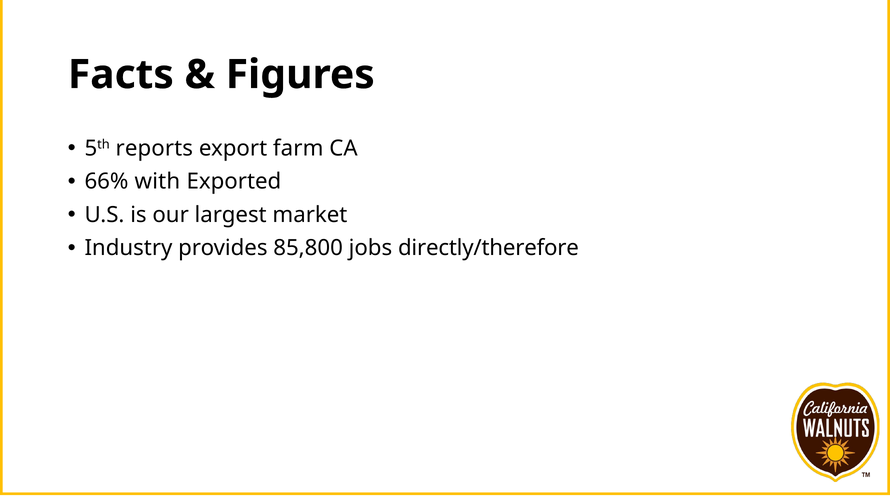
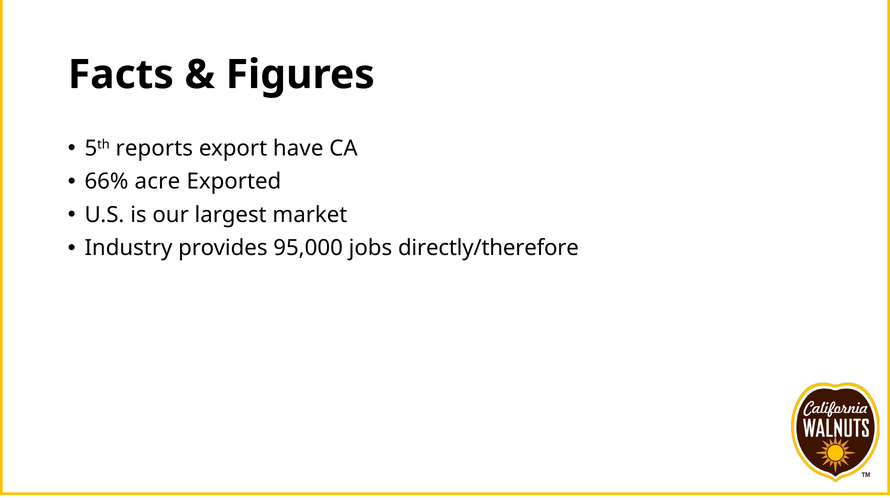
farm: farm -> have
with: with -> acre
85,800: 85,800 -> 95,000
